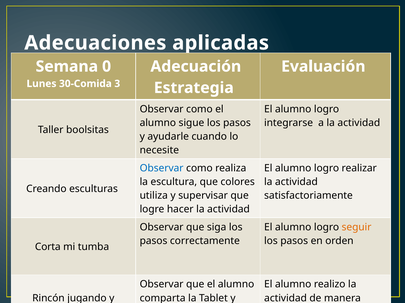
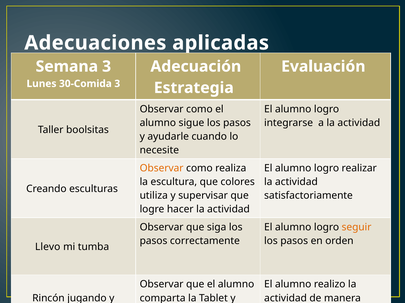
Semana 0: 0 -> 3
Observar at (162, 169) colour: blue -> orange
Corta: Corta -> Llevo
